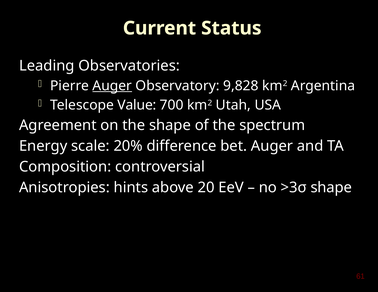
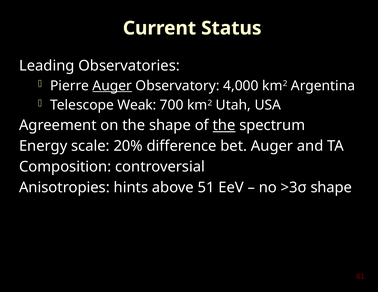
9,828: 9,828 -> 4,000
Value: Value -> Weak
the at (224, 125) underline: none -> present
20: 20 -> 51
